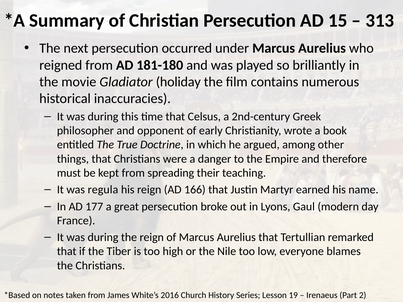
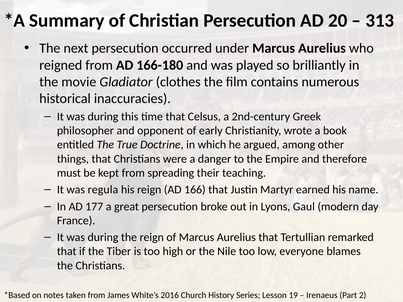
15: 15 -> 20
181-180: 181-180 -> 166-180
holiday: holiday -> clothes
